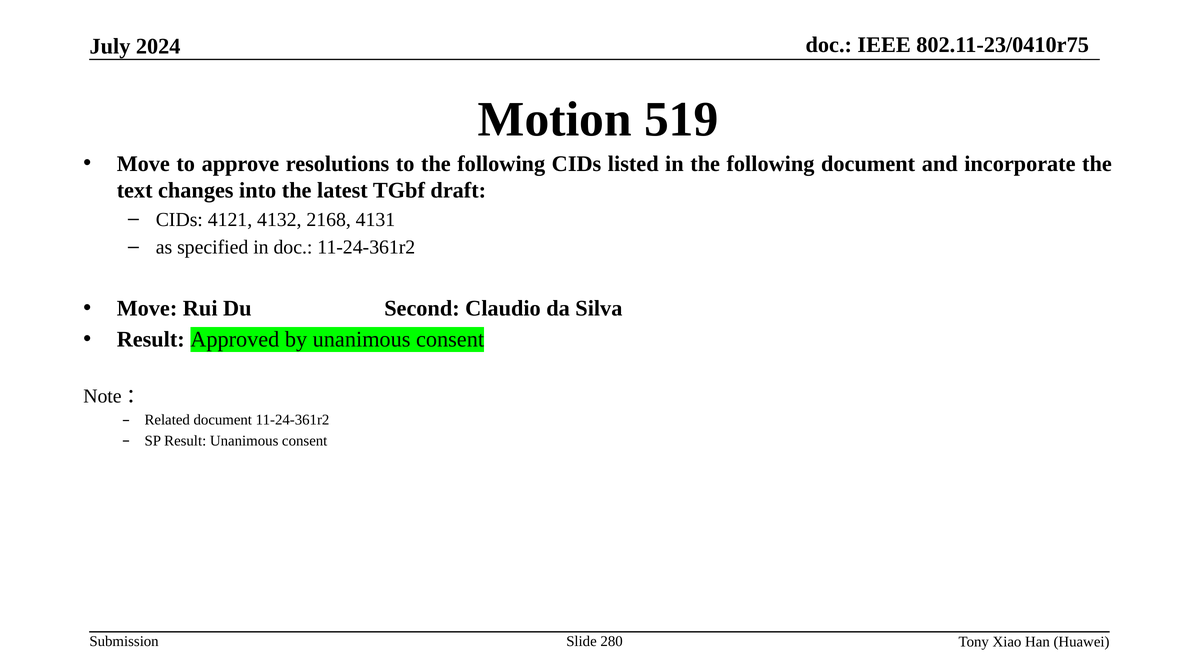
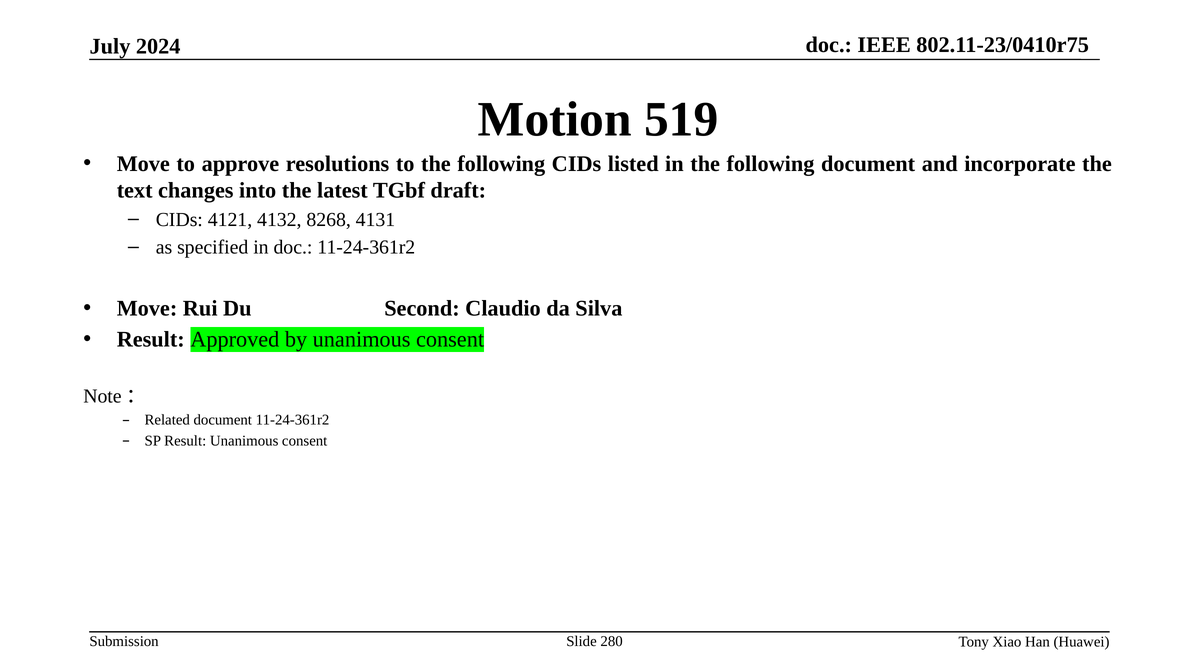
2168: 2168 -> 8268
